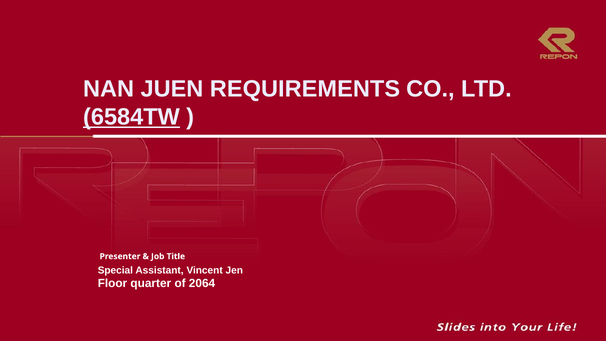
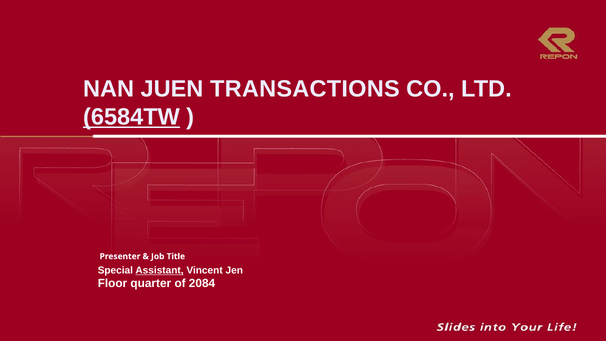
REQUIREMENTS: REQUIREMENTS -> TRANSACTIONS
Assistant underline: none -> present
2064: 2064 -> 2084
